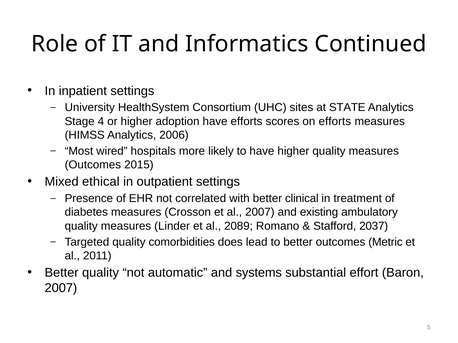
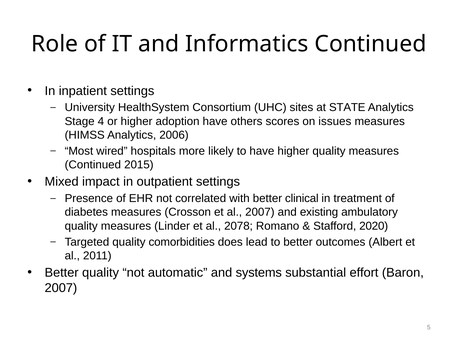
have efforts: efforts -> others
on efforts: efforts -> issues
Outcomes at (93, 165): Outcomes -> Continued
ethical: ethical -> impact
2089: 2089 -> 2078
2037: 2037 -> 2020
Metric: Metric -> Albert
